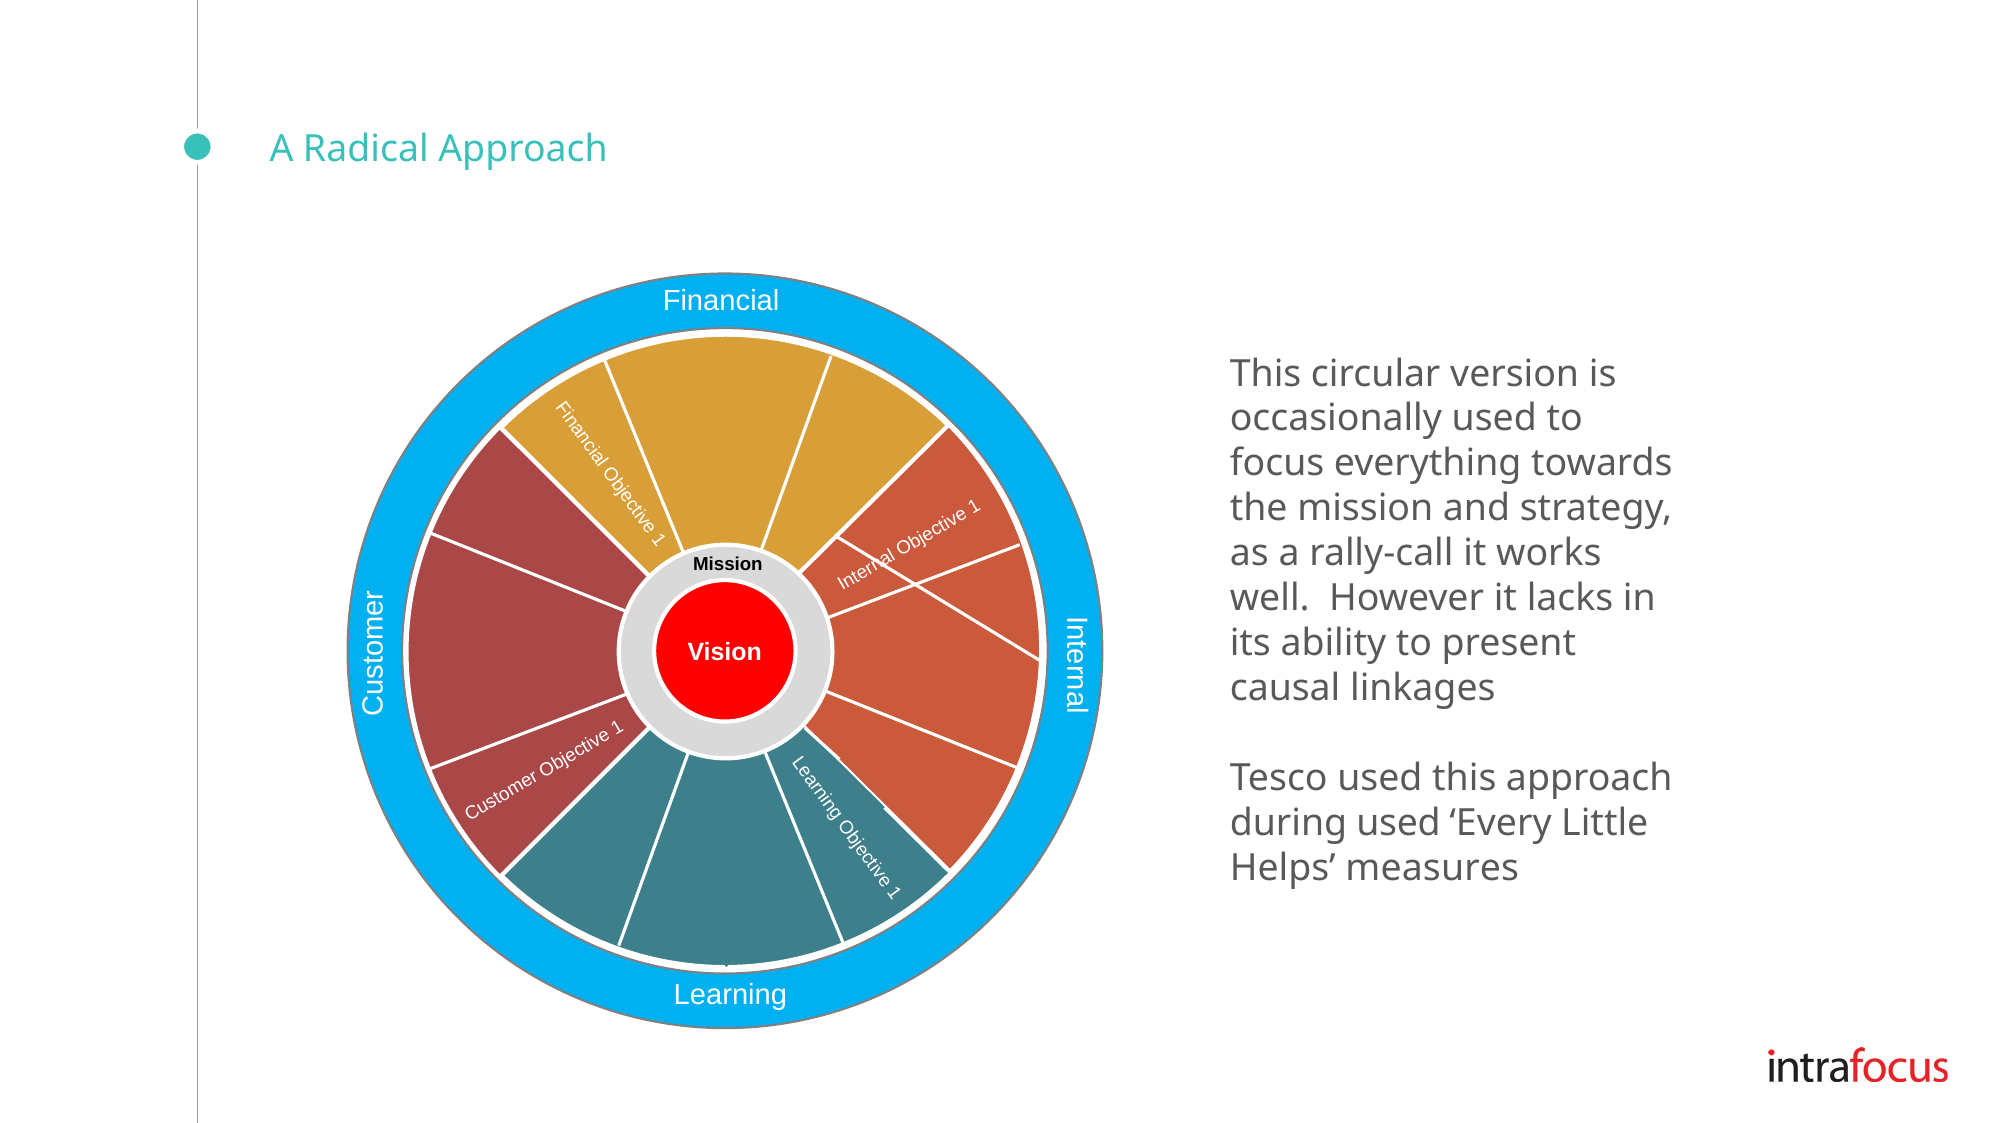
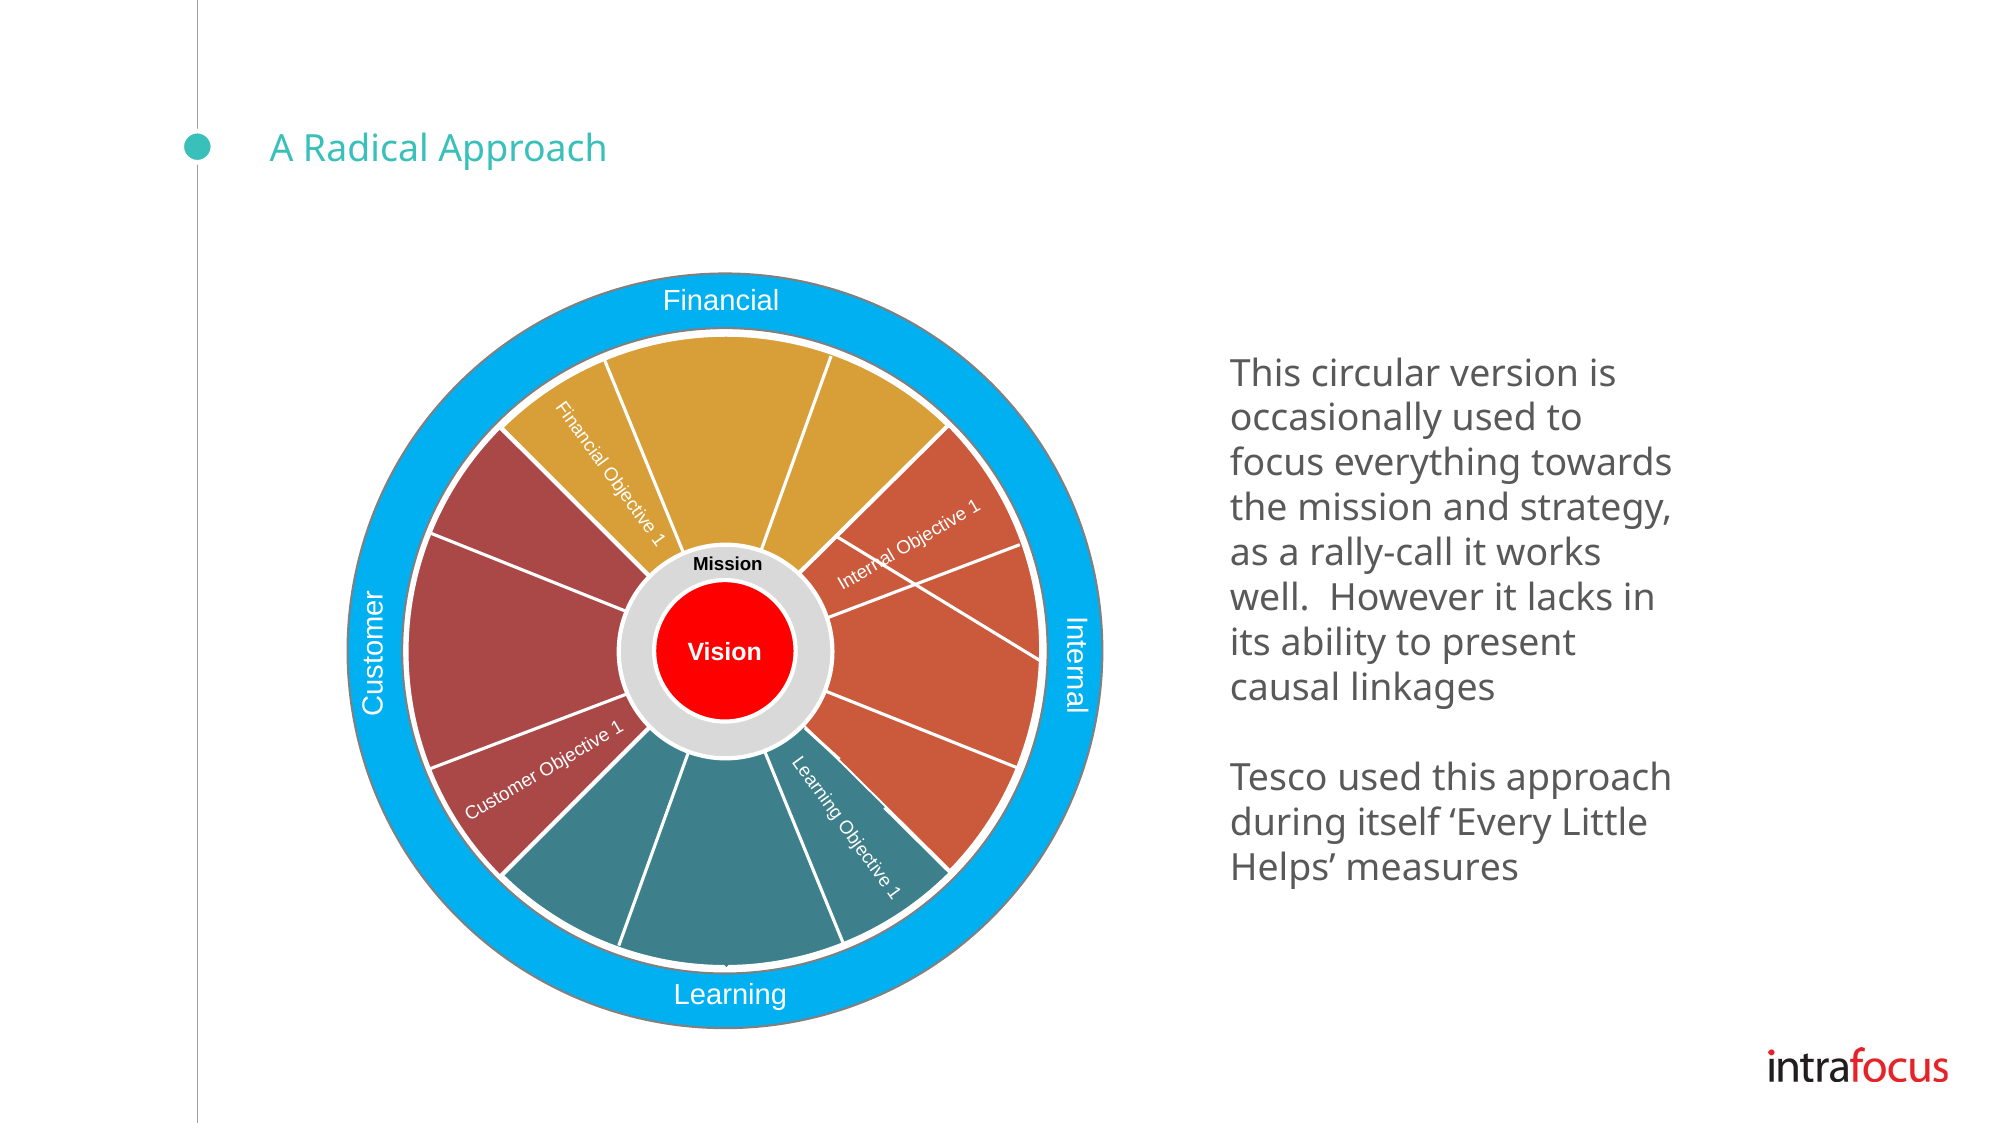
during used: used -> itself
